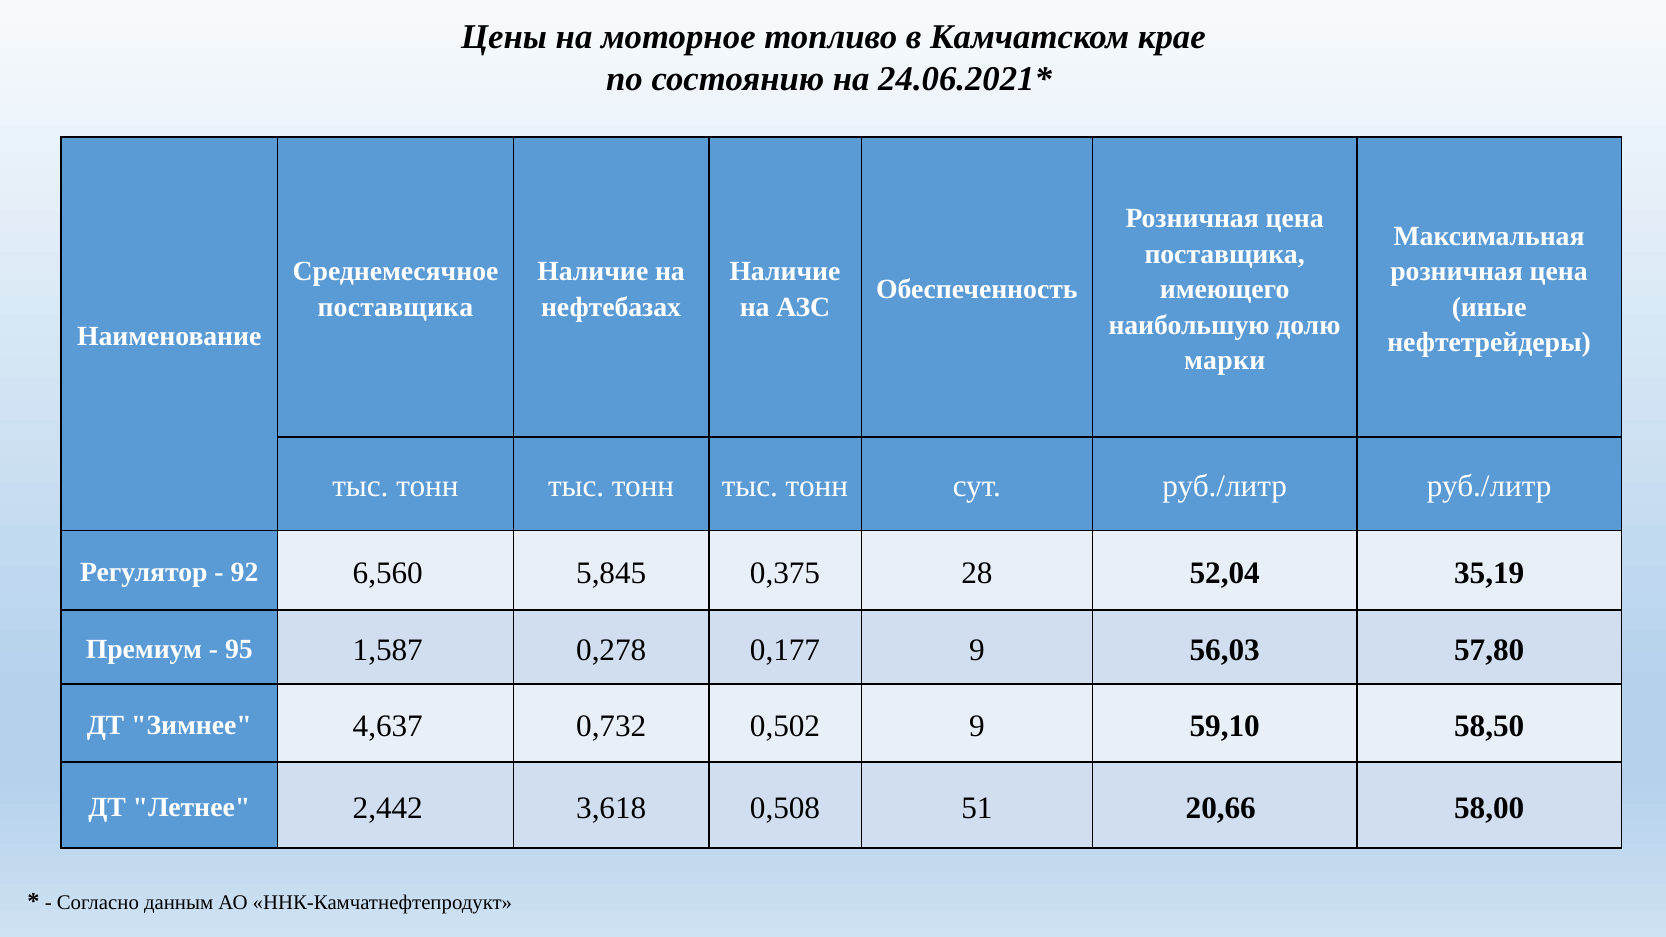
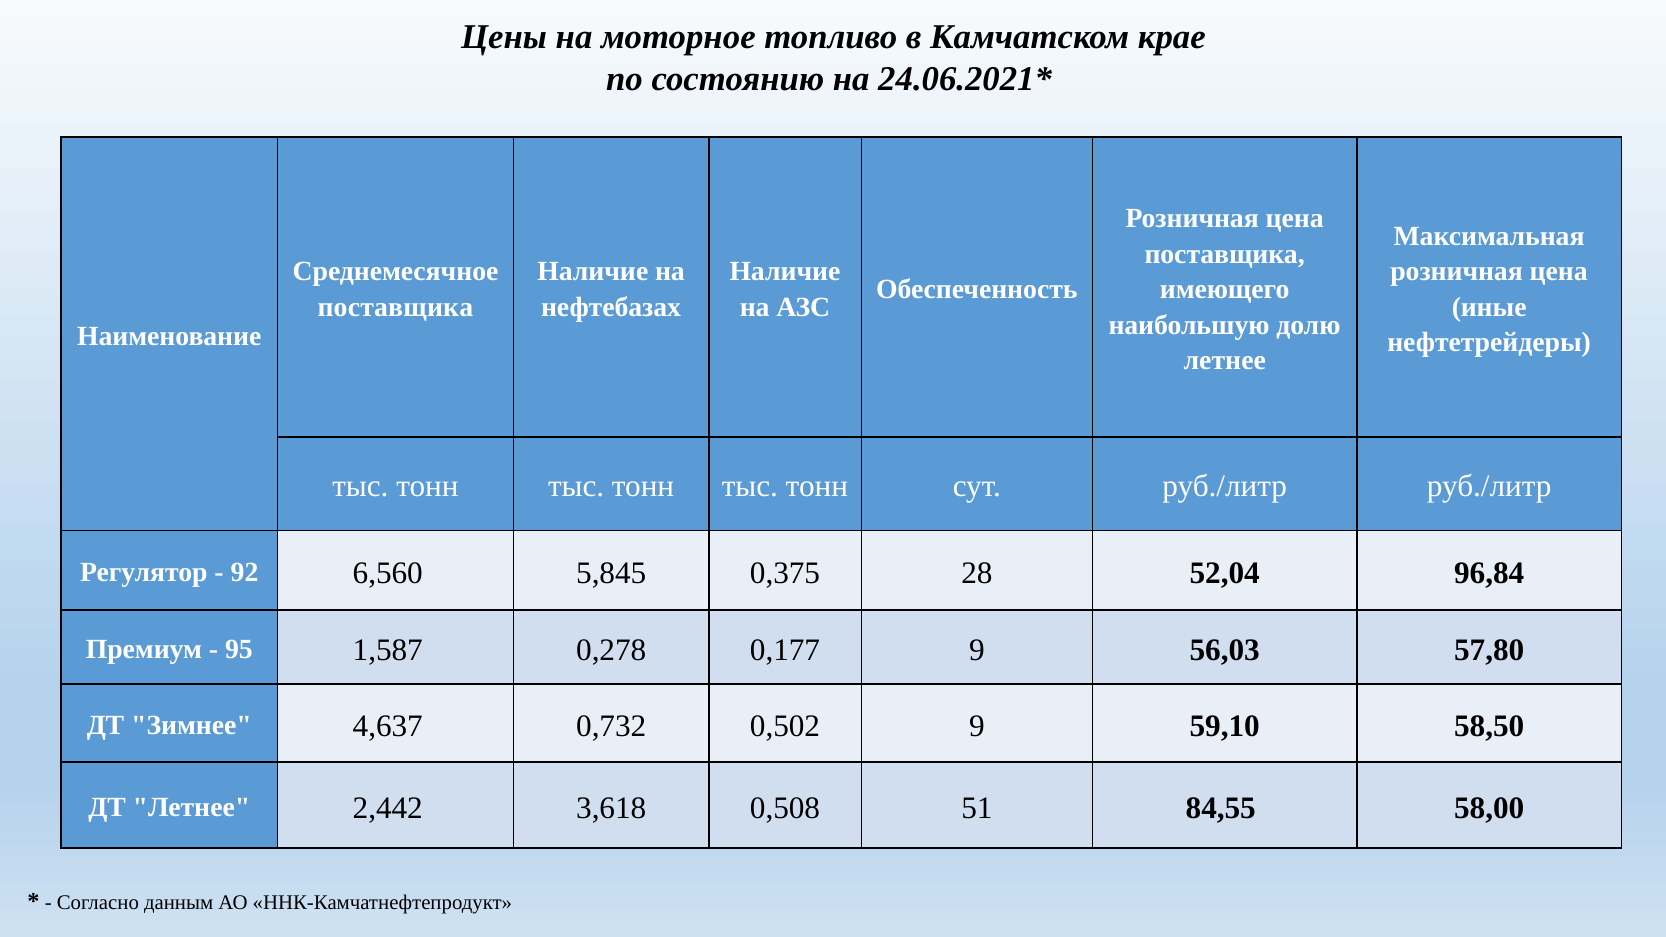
марки at (1225, 360): марки -> летнее
35,19: 35,19 -> 96,84
20,66: 20,66 -> 84,55
